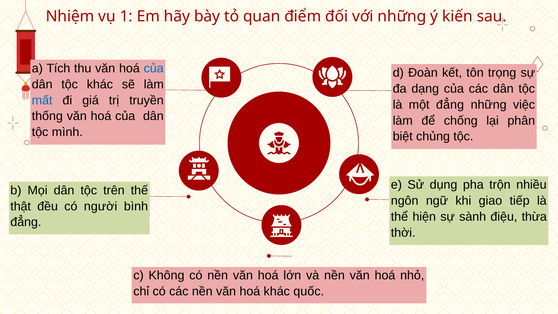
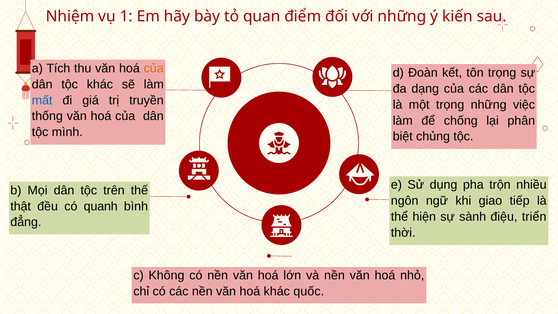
của at (154, 68) colour: blue -> orange
một đẳng: đẳng -> trọng
người: người -> quanh
thừa: thừa -> triển
